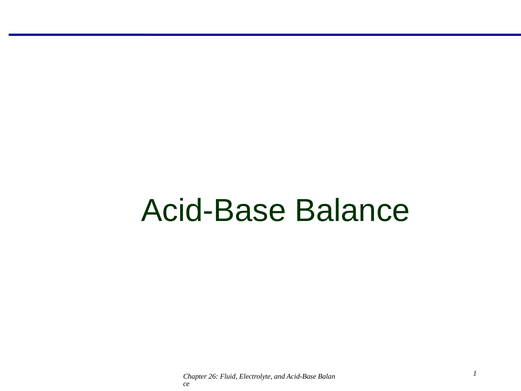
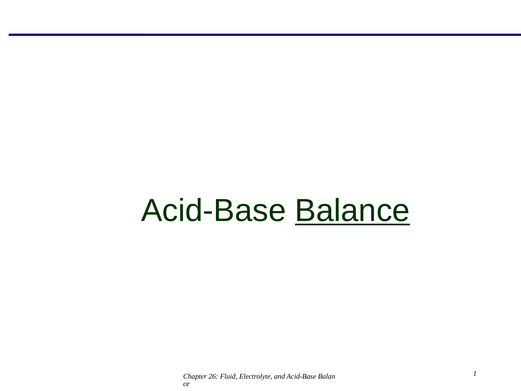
Balance underline: none -> present
